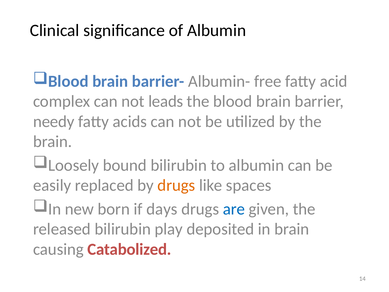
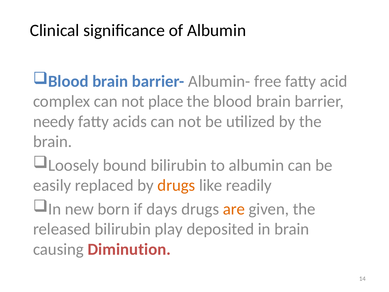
leads: leads -> place
spaces: spaces -> readily
are colour: blue -> orange
Catabolized: Catabolized -> Diminution
